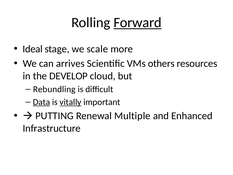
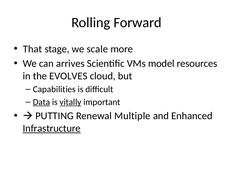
Forward underline: present -> none
Ideal: Ideal -> That
others: others -> model
DEVELOP: DEVELOP -> EVOLVES
Rebundling: Rebundling -> Capabilities
Infrastructure underline: none -> present
